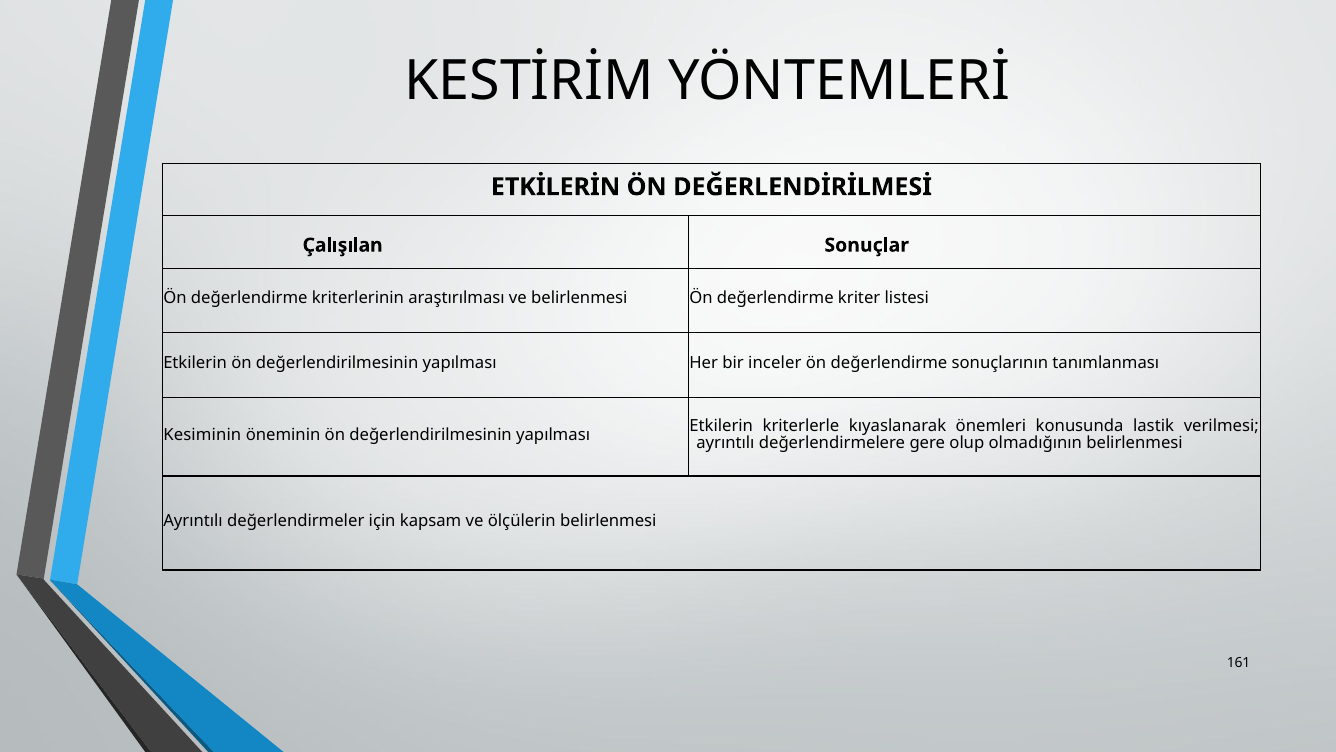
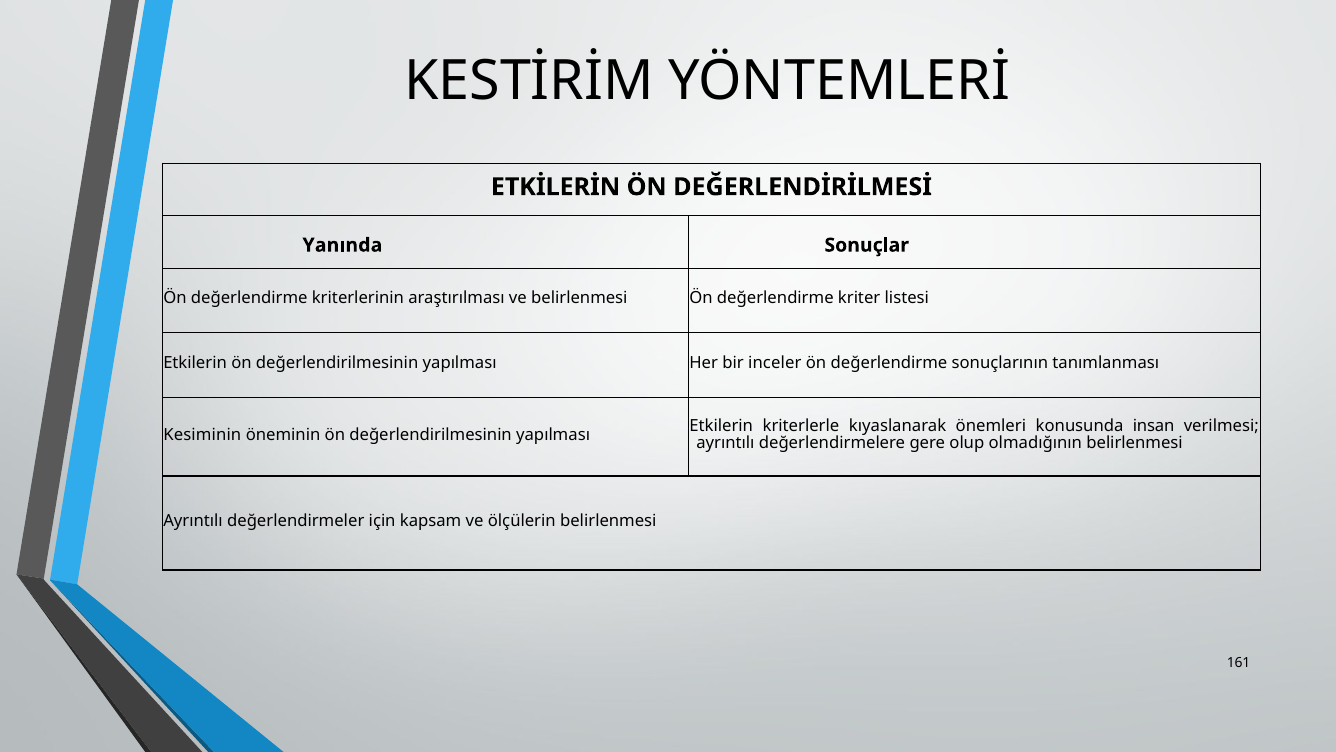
Çalışılan: Çalışılan -> Yanında
lastik: lastik -> insan
